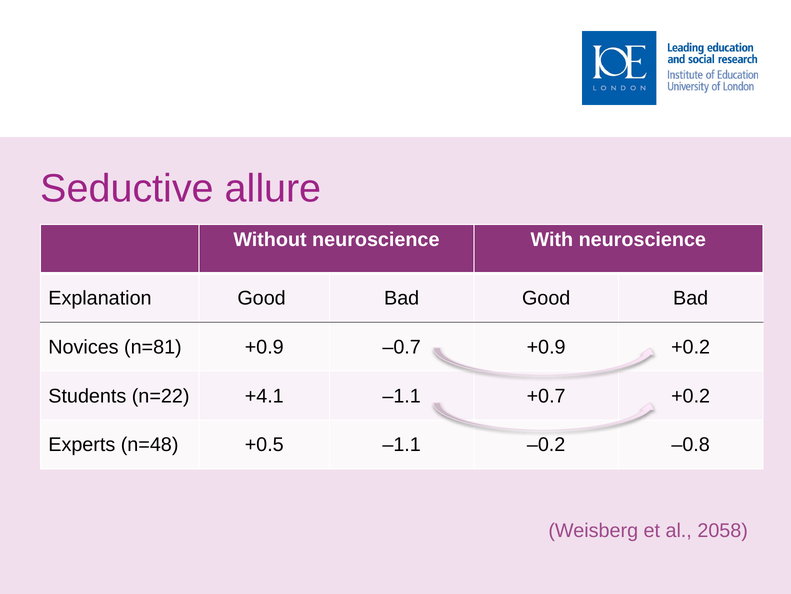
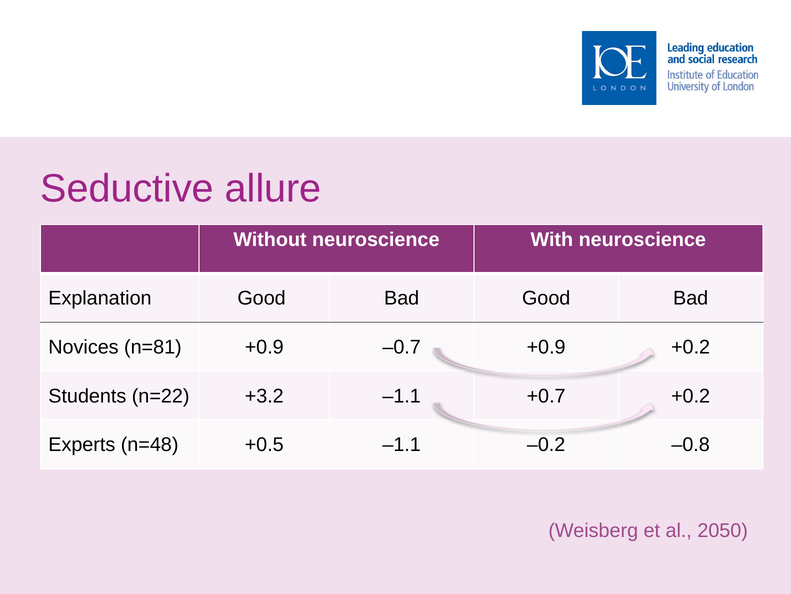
+4.1: +4.1 -> +3.2
2058: 2058 -> 2050
